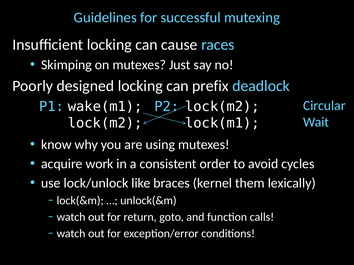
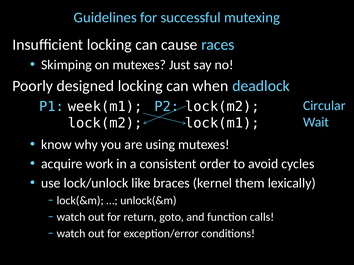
prefix: prefix -> when
wake(m1: wake(m1 -> week(m1
